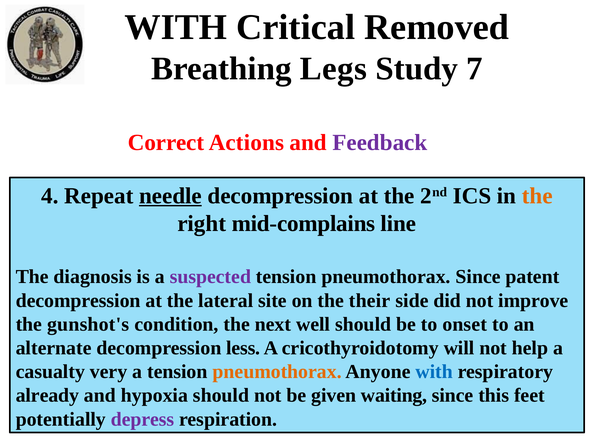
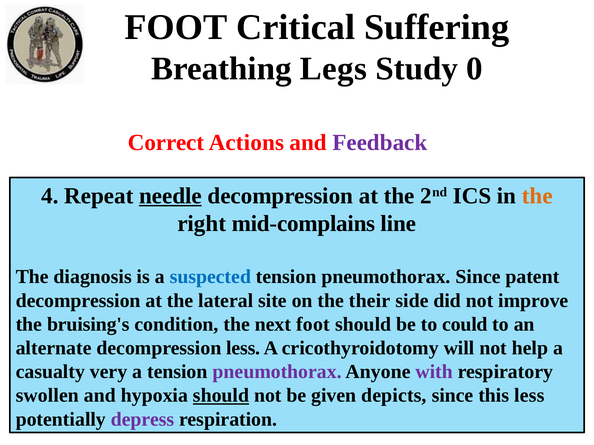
WITH at (176, 27): WITH -> FOOT
Removed: Removed -> Suffering
7: 7 -> 0
suspected colour: purple -> blue
gunshot's: gunshot's -> bruising's
next well: well -> foot
onset: onset -> could
pneumothorax at (277, 372) colour: orange -> purple
with at (434, 372) colour: blue -> purple
already: already -> swollen
should at (221, 396) underline: none -> present
waiting: waiting -> depicts
this feet: feet -> less
